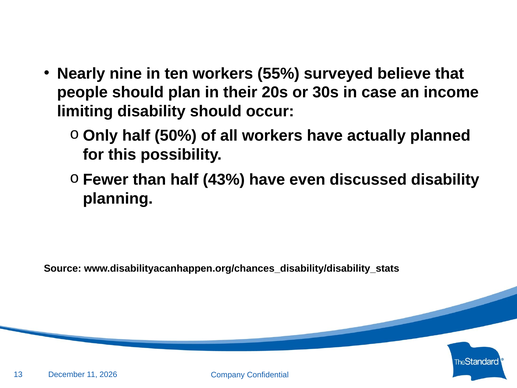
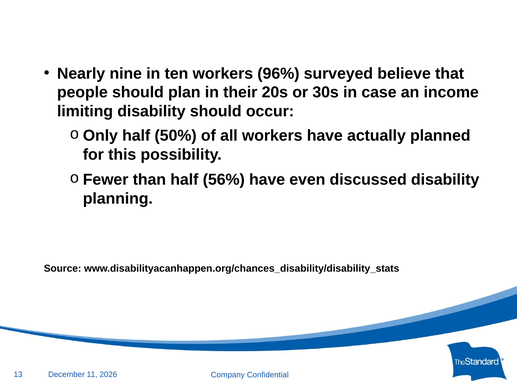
55%: 55% -> 96%
43%: 43% -> 56%
